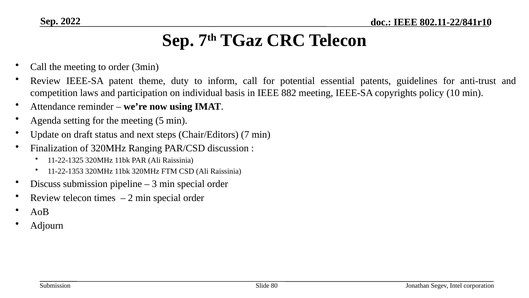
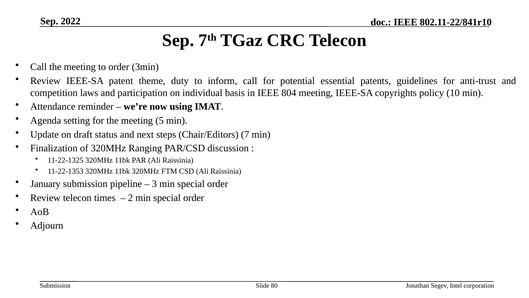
882: 882 -> 804
Discuss: Discuss -> January
